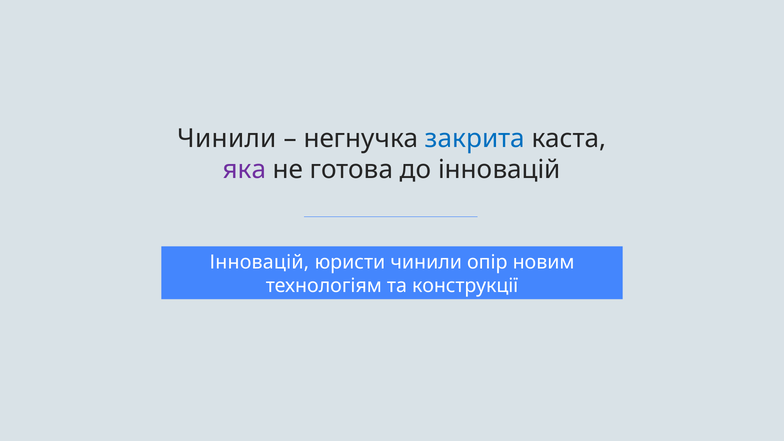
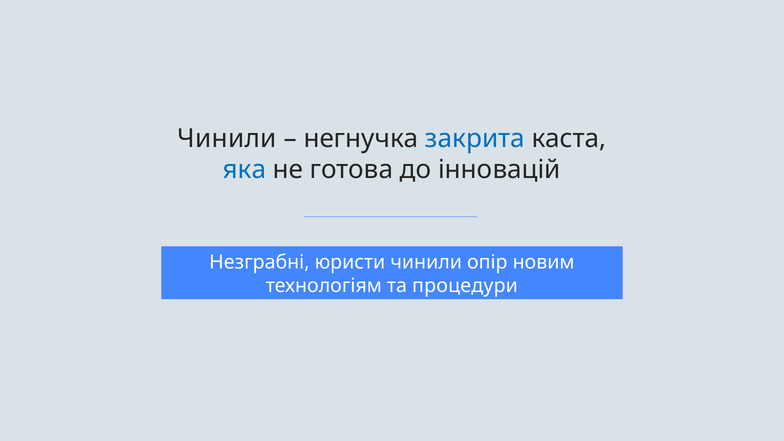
яка colour: purple -> blue
Інновацій at (259, 262): Інновацій -> Незграбні
конструкції: конструкції -> процедури
